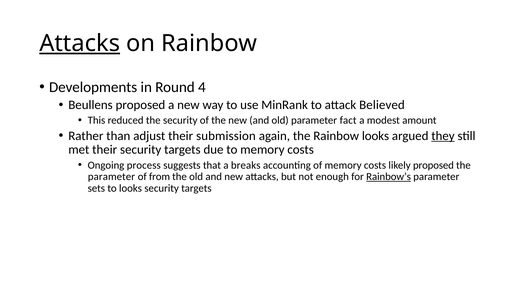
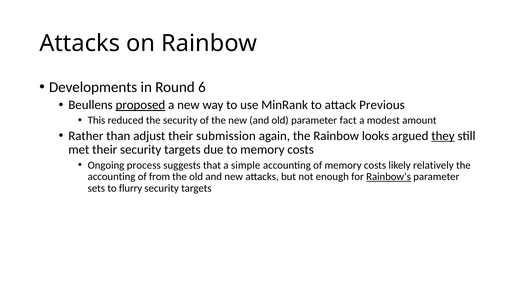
Attacks at (80, 43) underline: present -> none
4: 4 -> 6
proposed at (140, 105) underline: none -> present
Believed: Believed -> Previous
breaks: breaks -> simple
likely proposed: proposed -> relatively
parameter at (111, 177): parameter -> accounting
to looks: looks -> flurry
